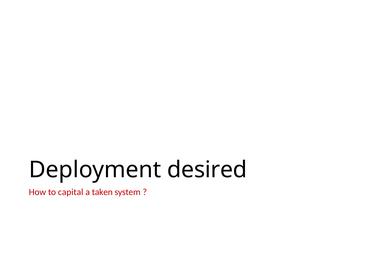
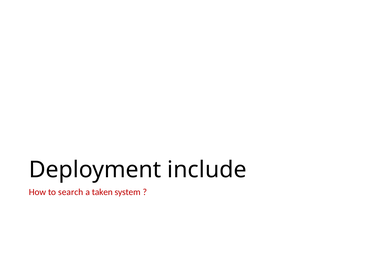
desired: desired -> include
capital: capital -> search
